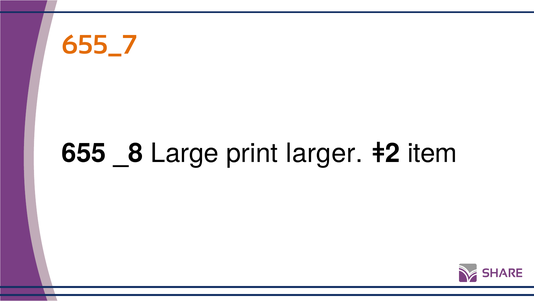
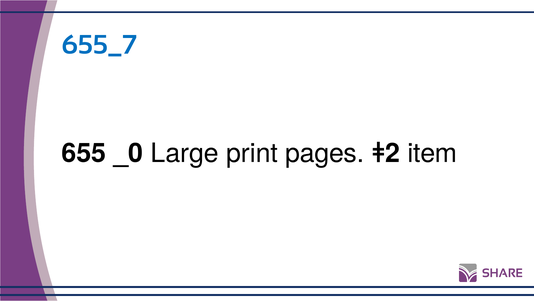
655_7 colour: orange -> blue
_8: _8 -> _0
larger: larger -> pages
